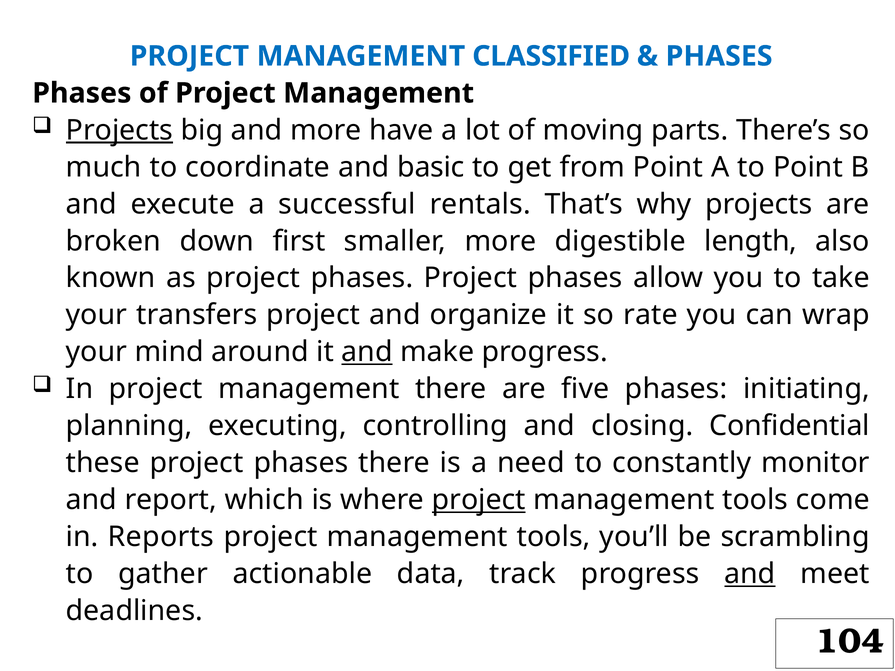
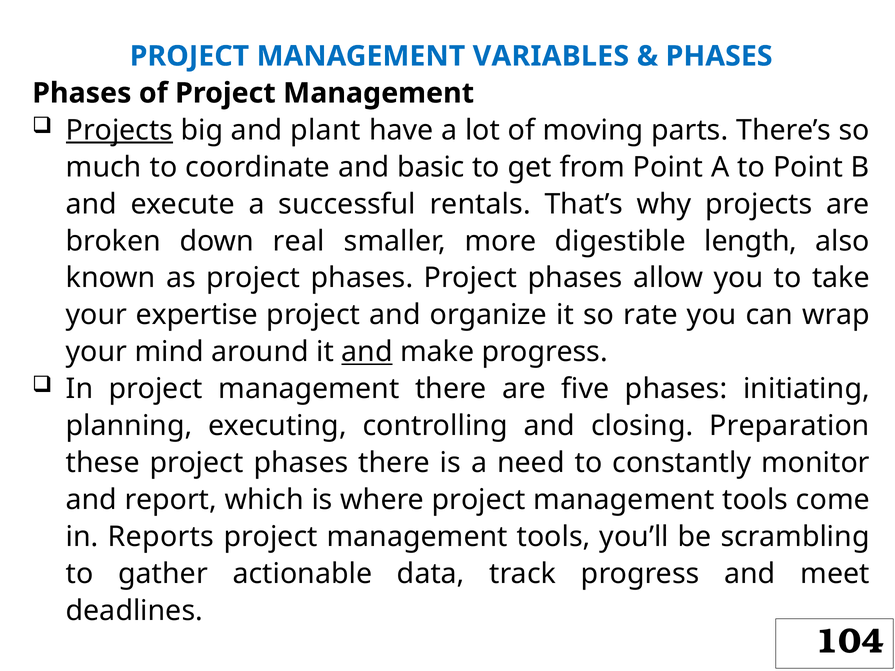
CLASSIFIED: CLASSIFIED -> VARIABLES
and more: more -> plant
first: first -> real
transfers: transfers -> expertise
Confidential: Confidential -> Preparation
project at (479, 500) underline: present -> none
and at (750, 574) underline: present -> none
